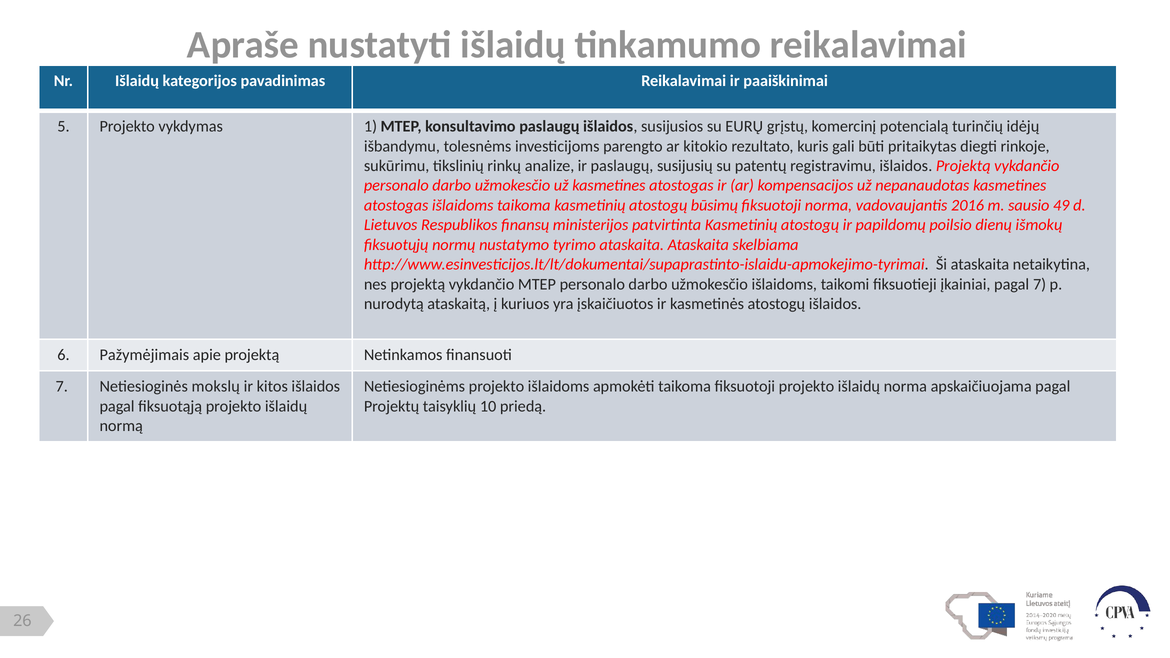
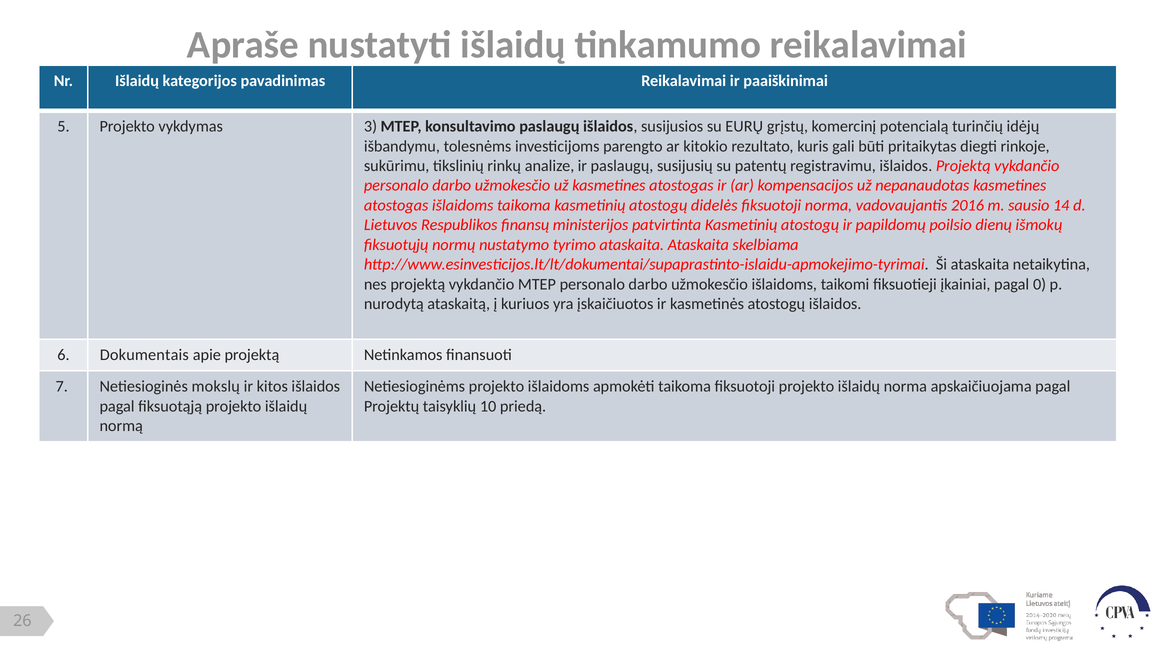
1: 1 -> 3
būsimų: būsimų -> didelės
49: 49 -> 14
pagal 7: 7 -> 0
Pažymėjimais: Pažymėjimais -> Dokumentais
